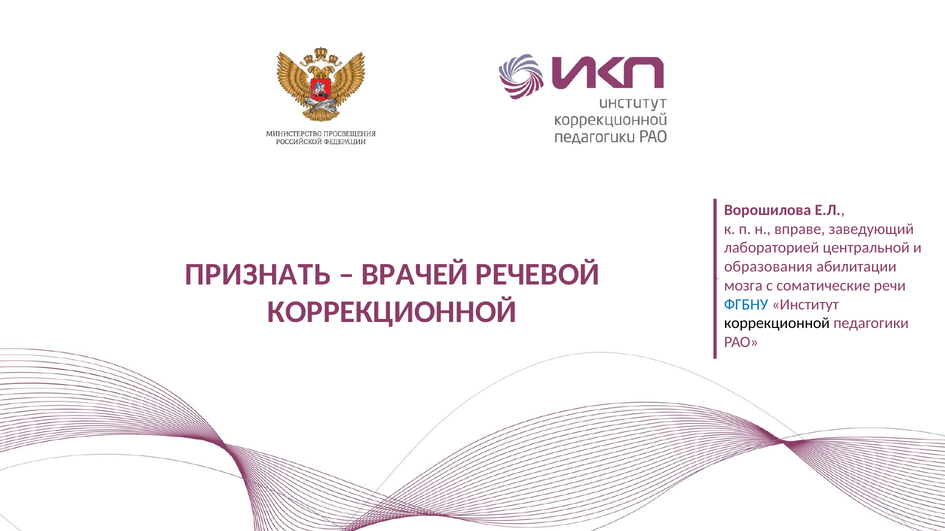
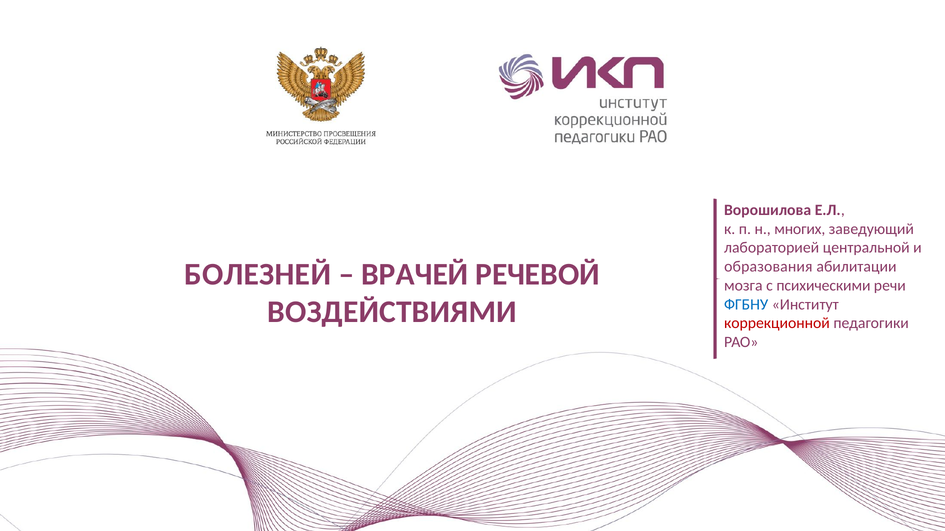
вправе: вправе -> многих
ПРИЗНАТЬ: ПРИЗНАТЬ -> БОЛЕЗНЕЙ
соматические: соматические -> психическими
КОРРЕКЦИОННОЙ at (392, 312): КОРРЕКЦИОННОЙ -> ВОЗДЕЙСТВИЯМИ
коррекционной at (777, 324) colour: black -> red
